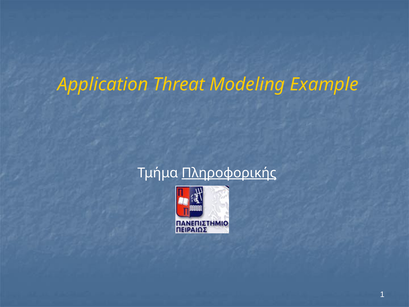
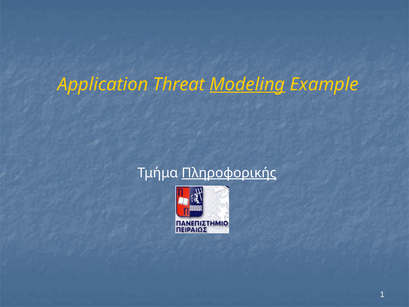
Modeling underline: none -> present
